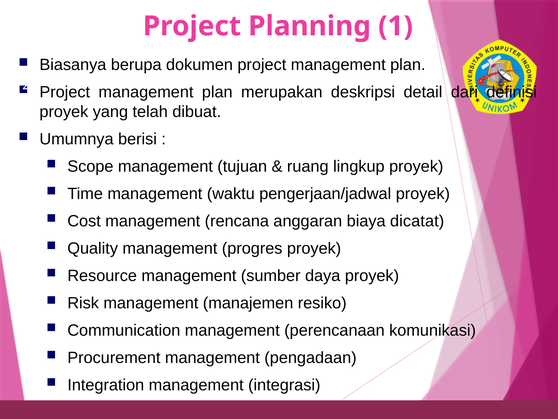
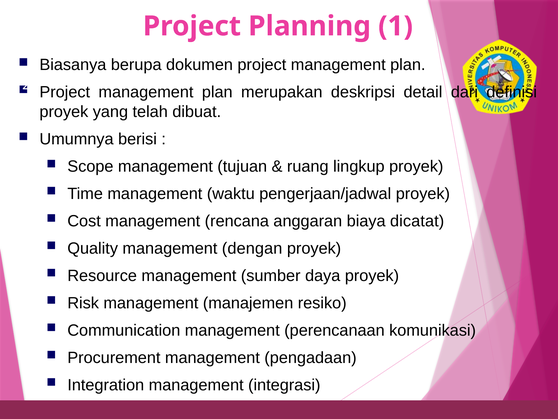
progres: progres -> dengan
